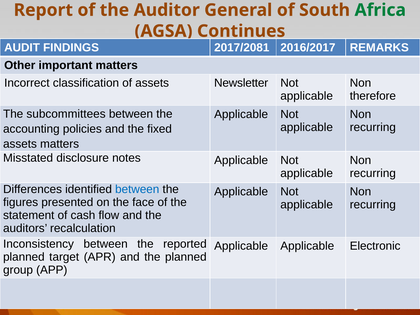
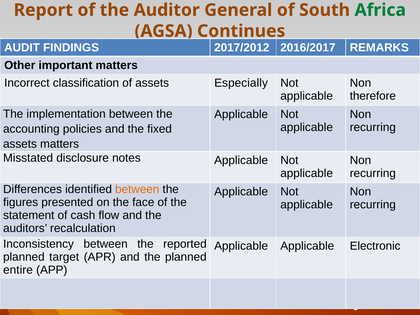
2017/2081: 2017/2081 -> 2017/2012
Newsletter: Newsletter -> Especially
subcommittees: subcommittees -> implementation
between at (137, 189) colour: blue -> orange
group: group -> entire
